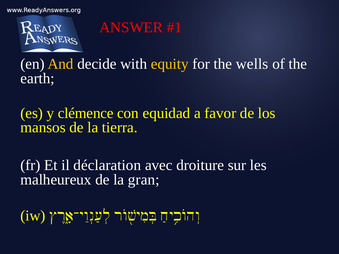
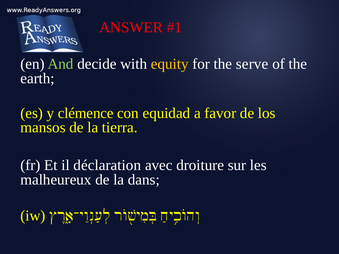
And colour: yellow -> light green
wells: wells -> serve
gran: gran -> dans
